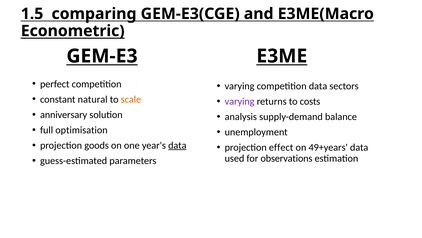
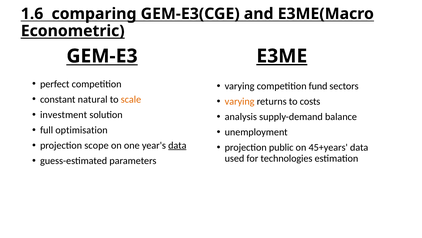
1.5: 1.5 -> 1.6
E3ME underline: none -> present
competition data: data -> fund
varying at (240, 101) colour: purple -> orange
anniversary: anniversary -> investment
goods: goods -> scope
effect: effect -> public
49+years: 49+years -> 45+years
observations: observations -> technologies
